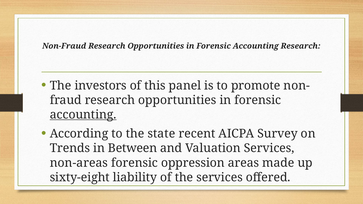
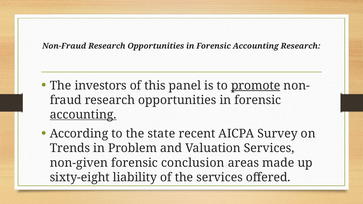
promote underline: none -> present
Between: Between -> Problem
non-areas: non-areas -> non-given
oppression: oppression -> conclusion
